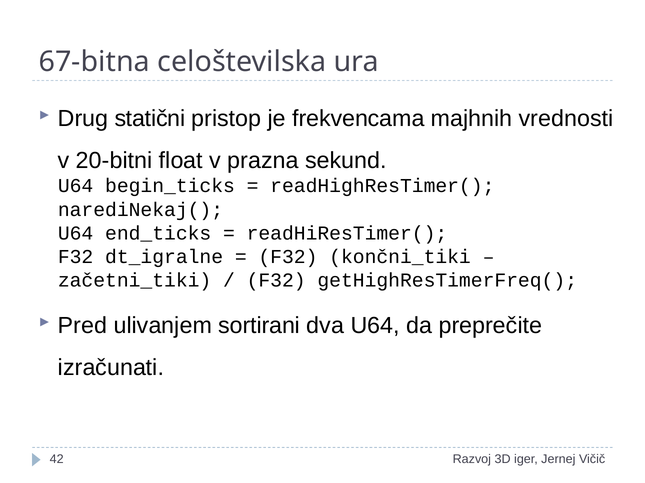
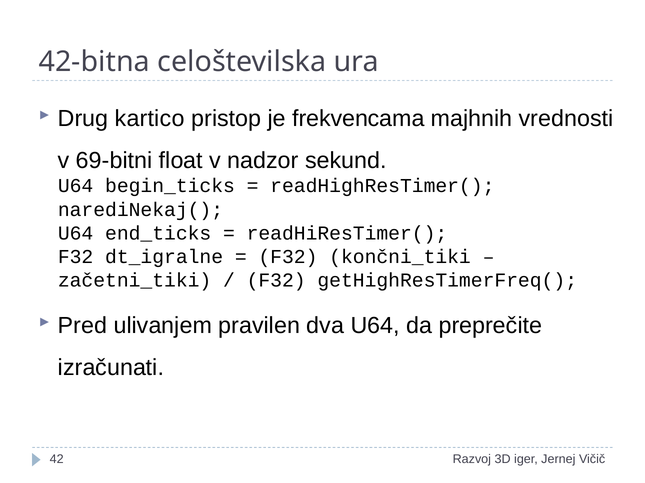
67-bitna: 67-bitna -> 42-bitna
statični: statični -> kartico
20-bitni: 20-bitni -> 69-bitni
prazna: prazna -> nadzor
sortirani: sortirani -> pravilen
